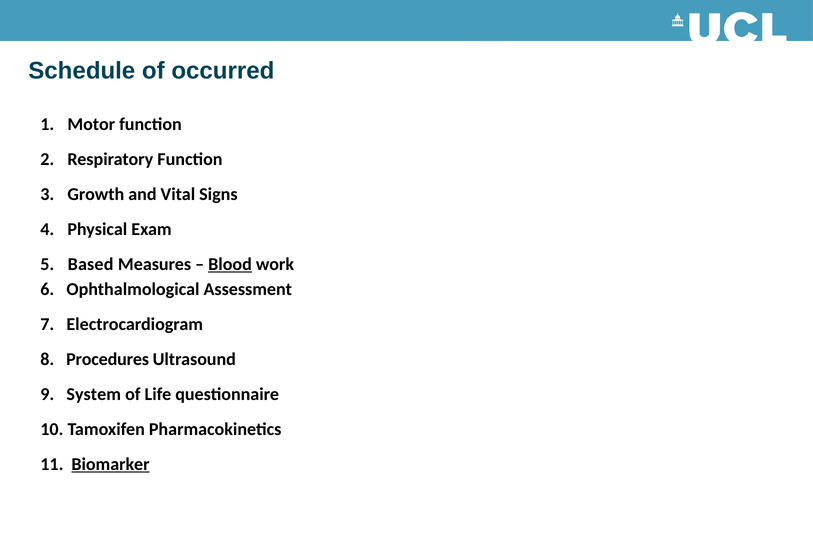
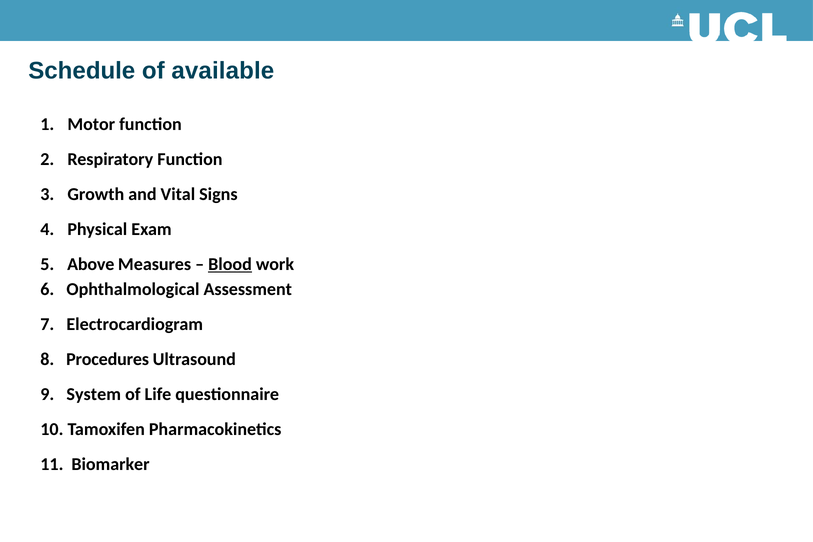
occurred: occurred -> available
Based: Based -> Above
Biomarker underline: present -> none
